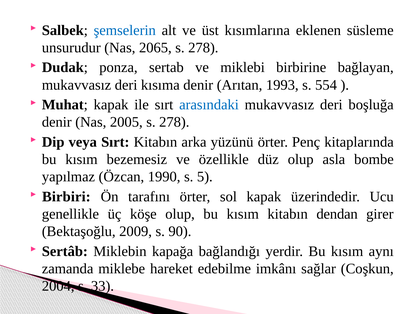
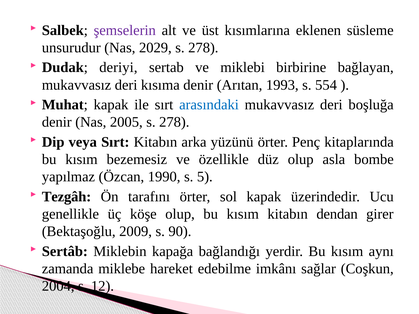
şemselerin colour: blue -> purple
2065: 2065 -> 2029
ponza: ponza -> deriyi
Birbiri: Birbiri -> Tezgâh
33: 33 -> 12
